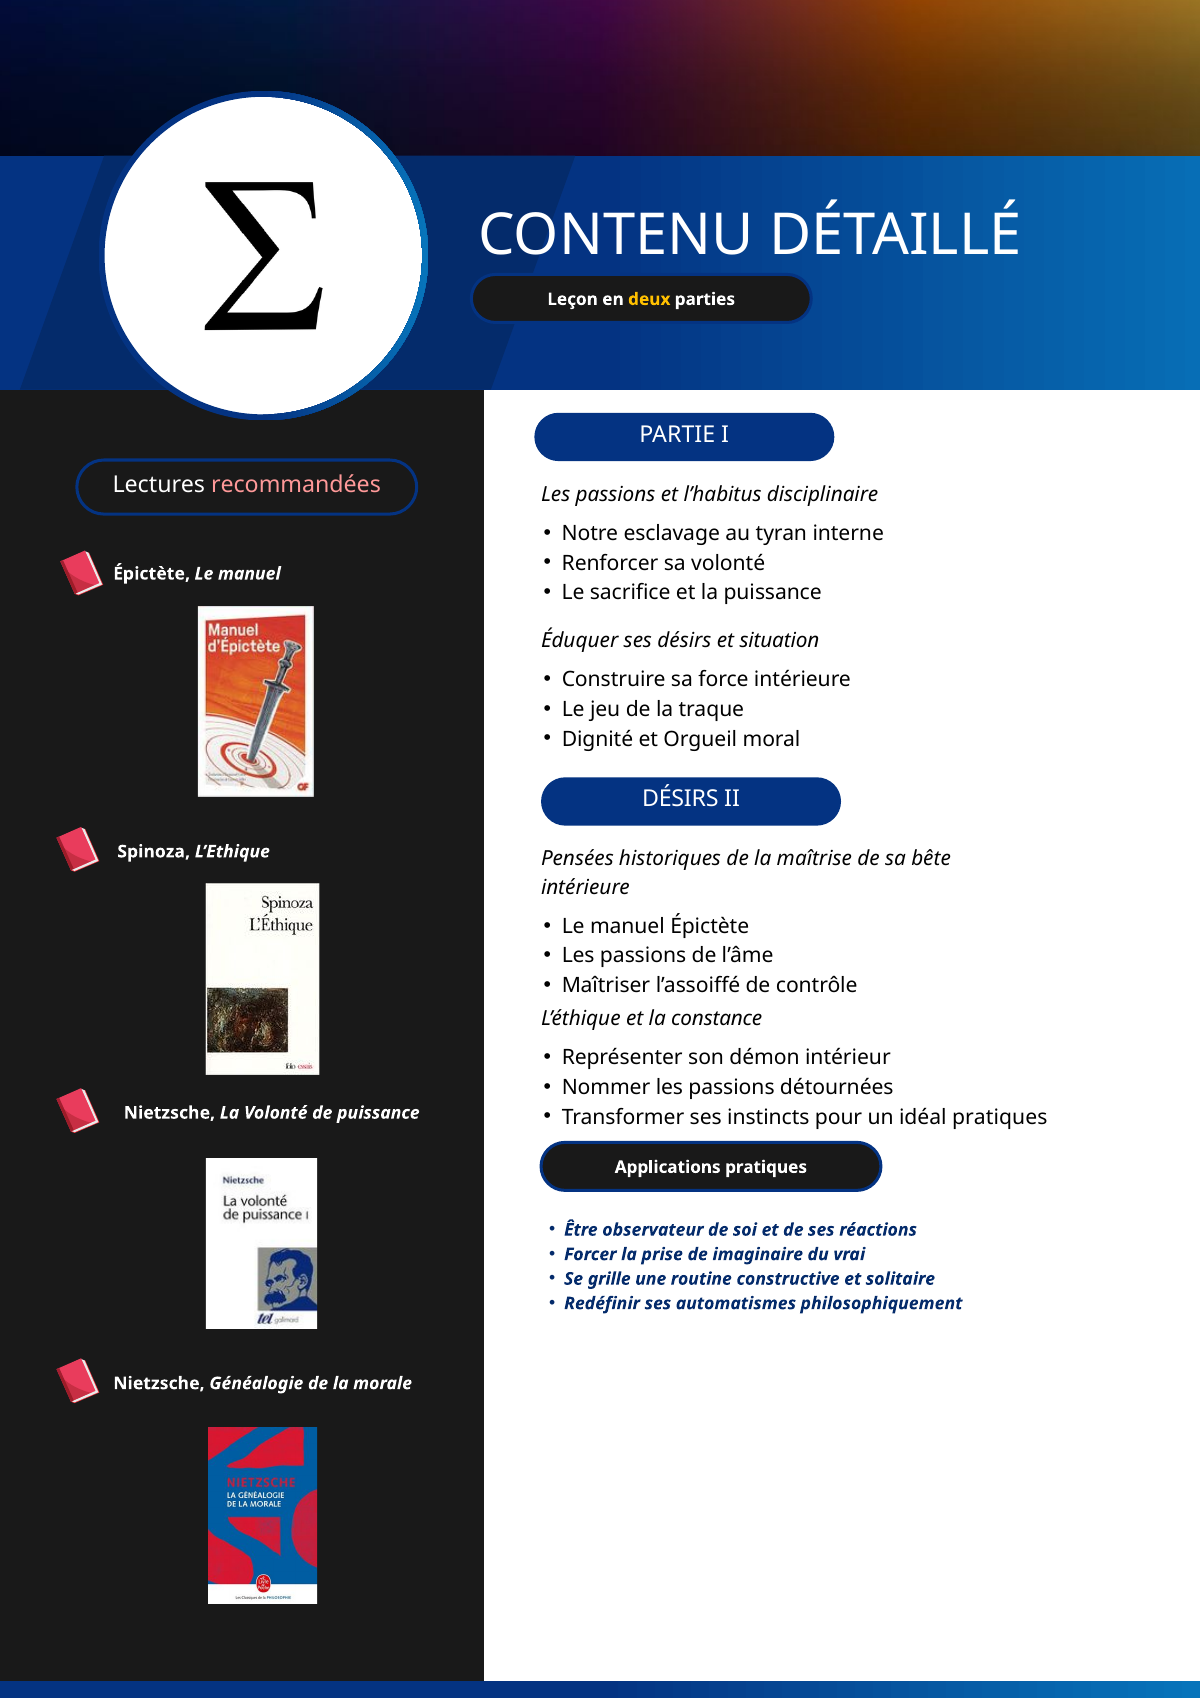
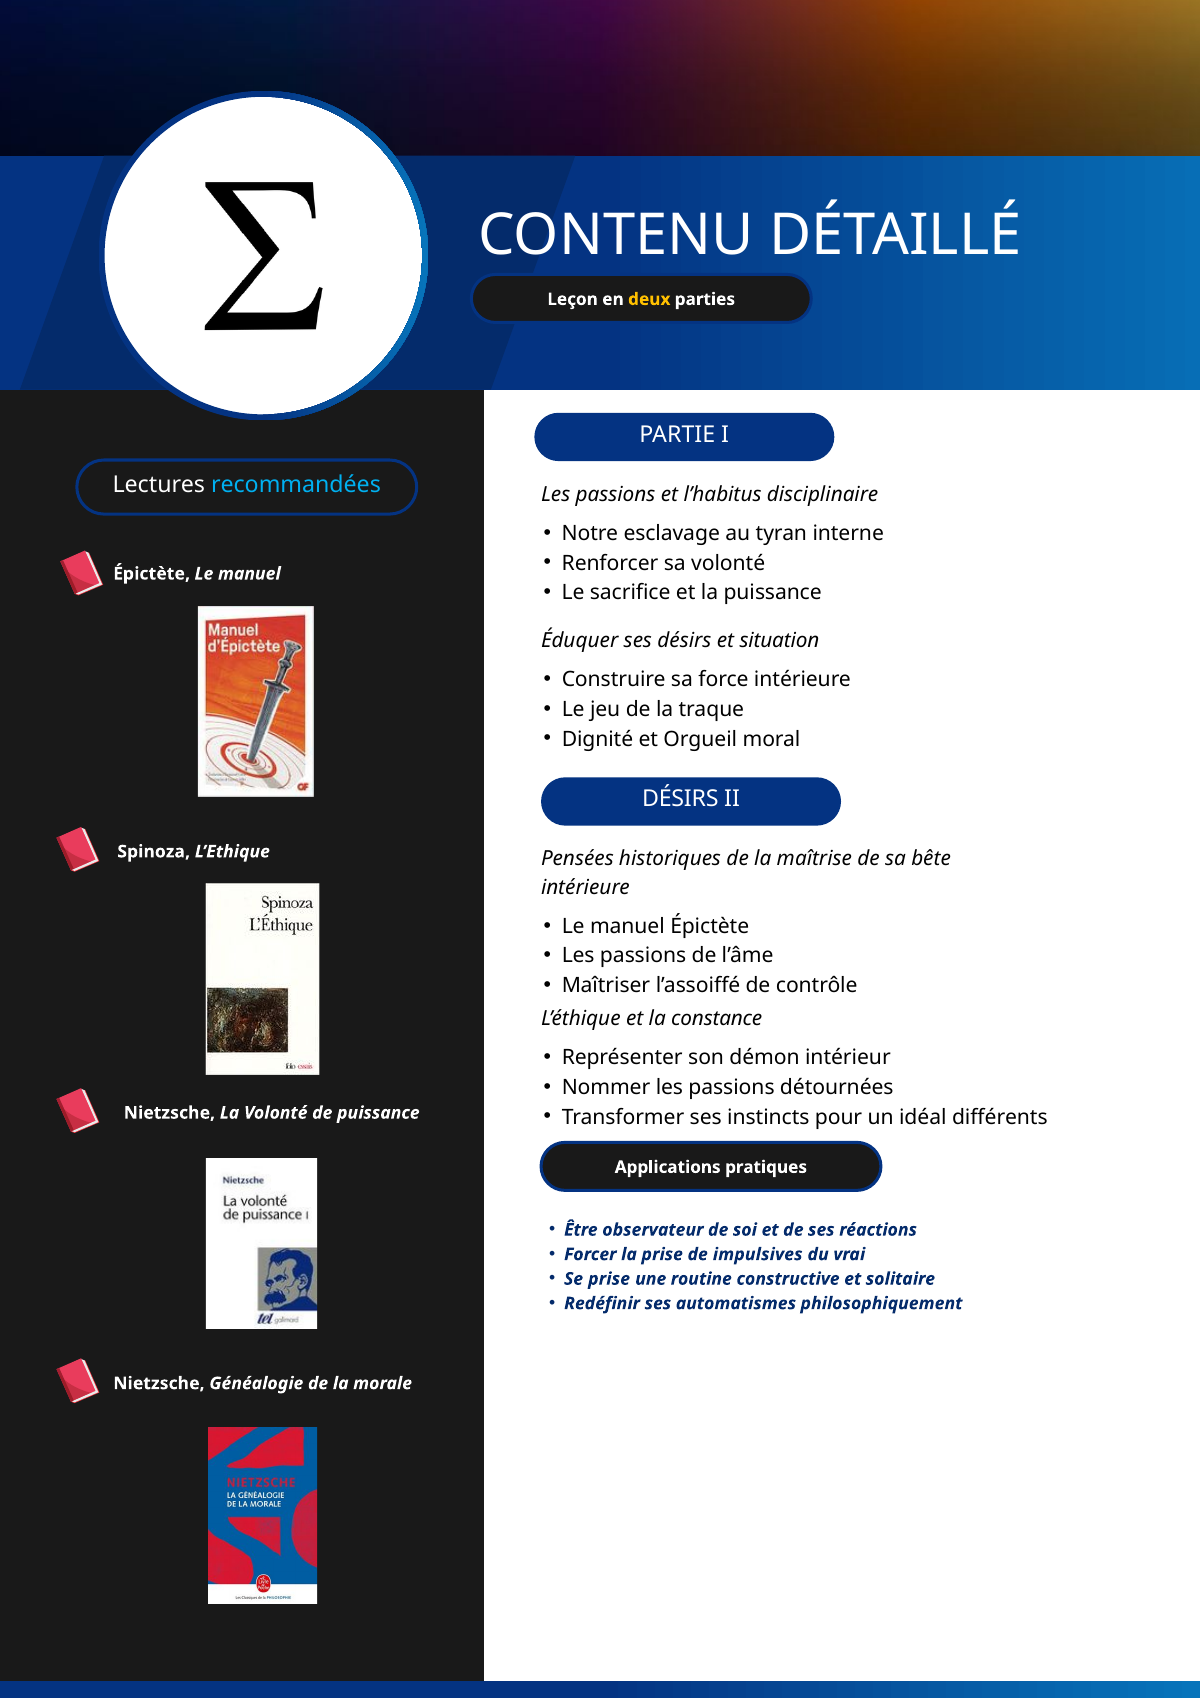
recommandées colour: pink -> light blue
idéal pratiques: pratiques -> différents
imaginaire: imaginaire -> impulsives
Se grille: grille -> prise
